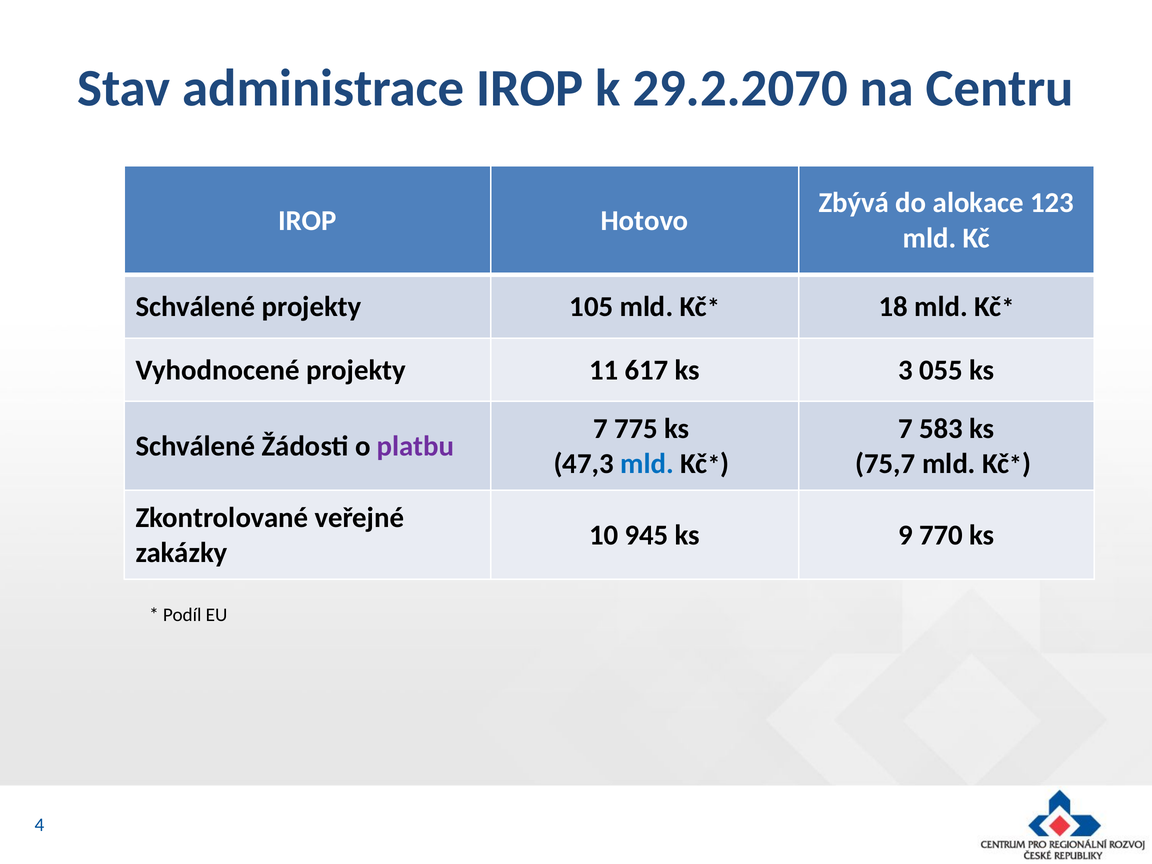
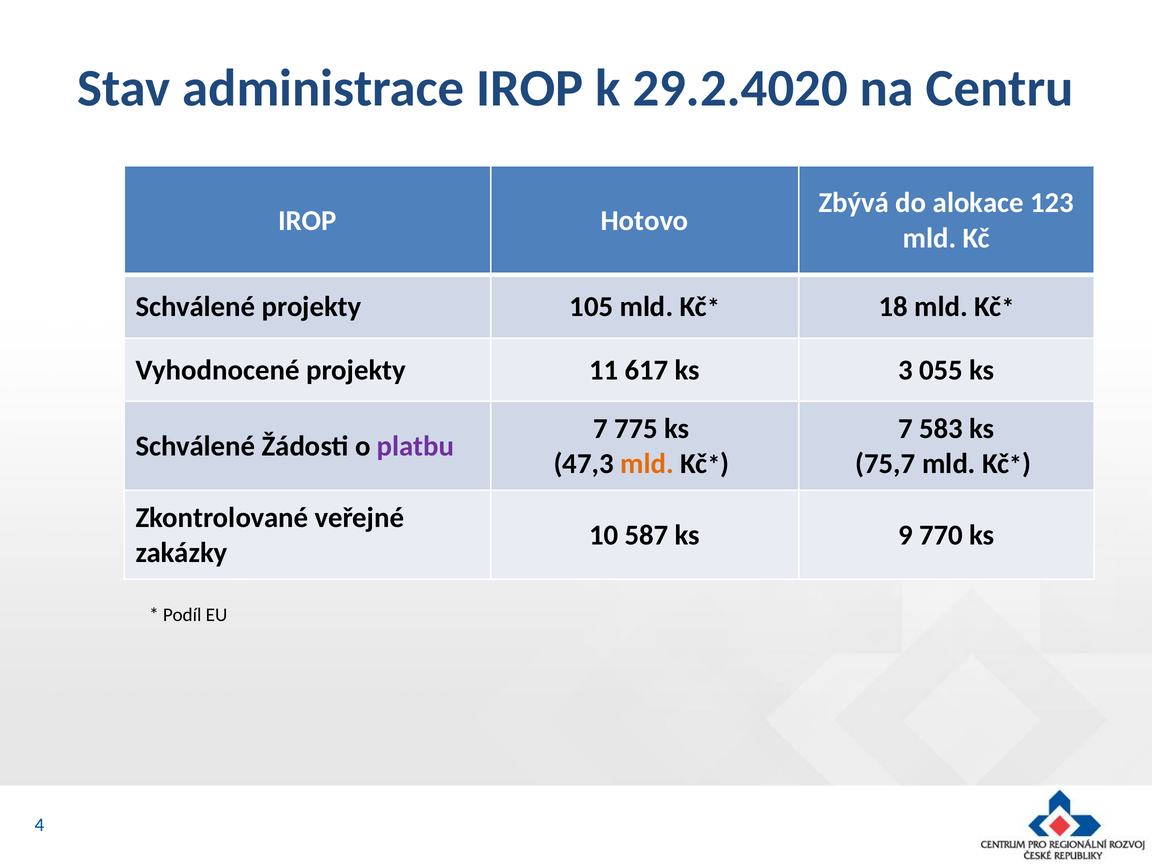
29.2.2070: 29.2.2070 -> 29.2.4020
mld at (647, 464) colour: blue -> orange
945: 945 -> 587
